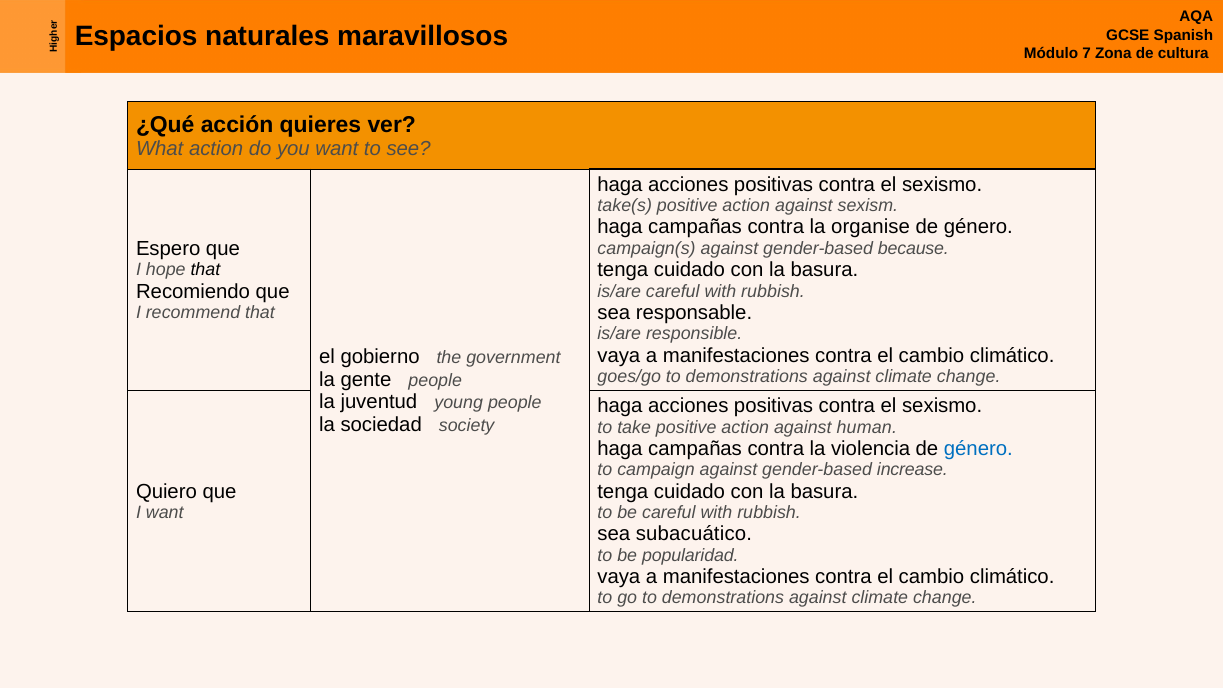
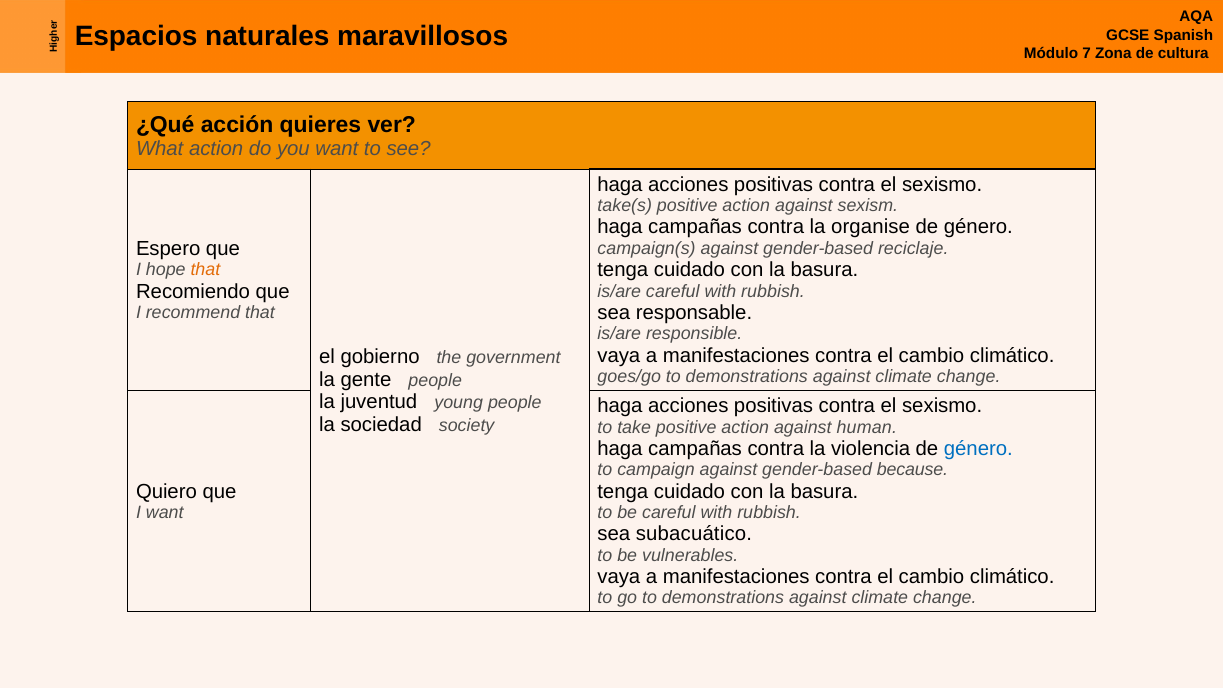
because: because -> reciclaje
that at (205, 270) colour: black -> orange
increase: increase -> because
popularidad: popularidad -> vulnerables
